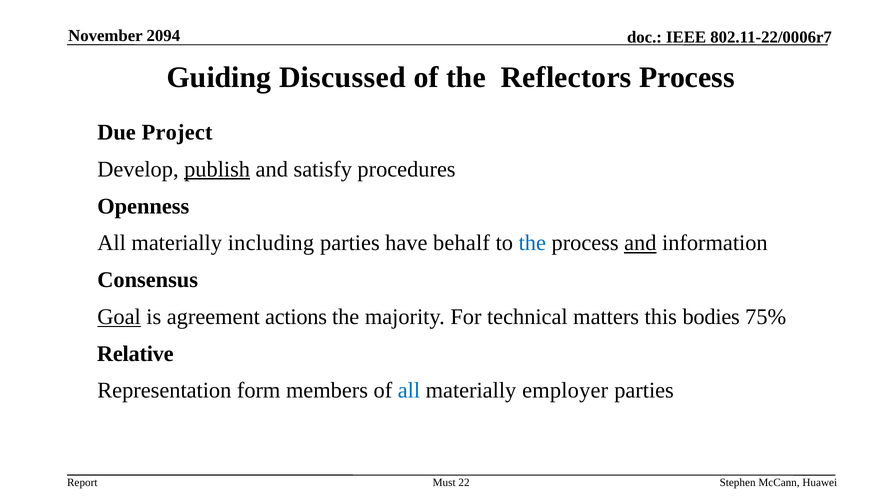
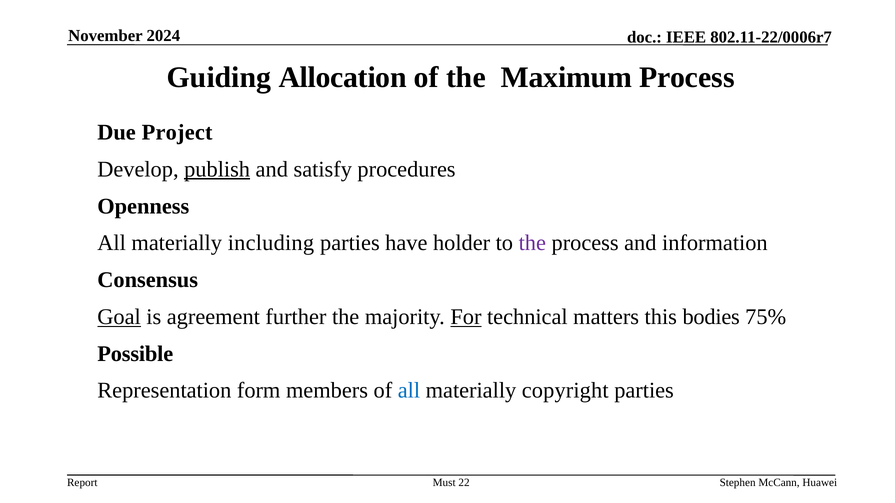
2094: 2094 -> 2024
Discussed: Discussed -> Allocation
Reflectors: Reflectors -> Maximum
behalf: behalf -> holder
the at (532, 243) colour: blue -> purple
and at (640, 243) underline: present -> none
actions: actions -> further
For underline: none -> present
Relative: Relative -> Possible
employer: employer -> copyright
